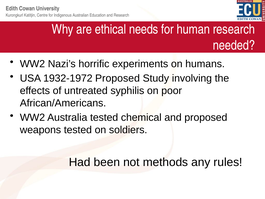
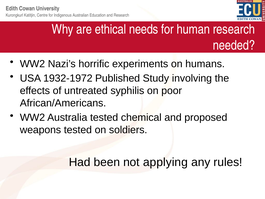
1932-1972 Proposed: Proposed -> Published
methods: methods -> applying
